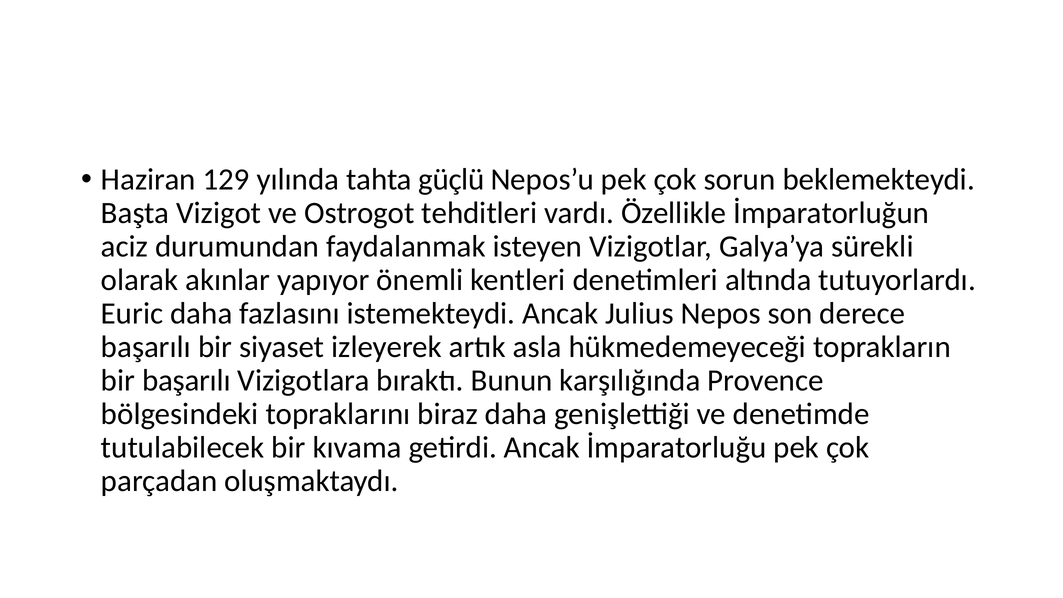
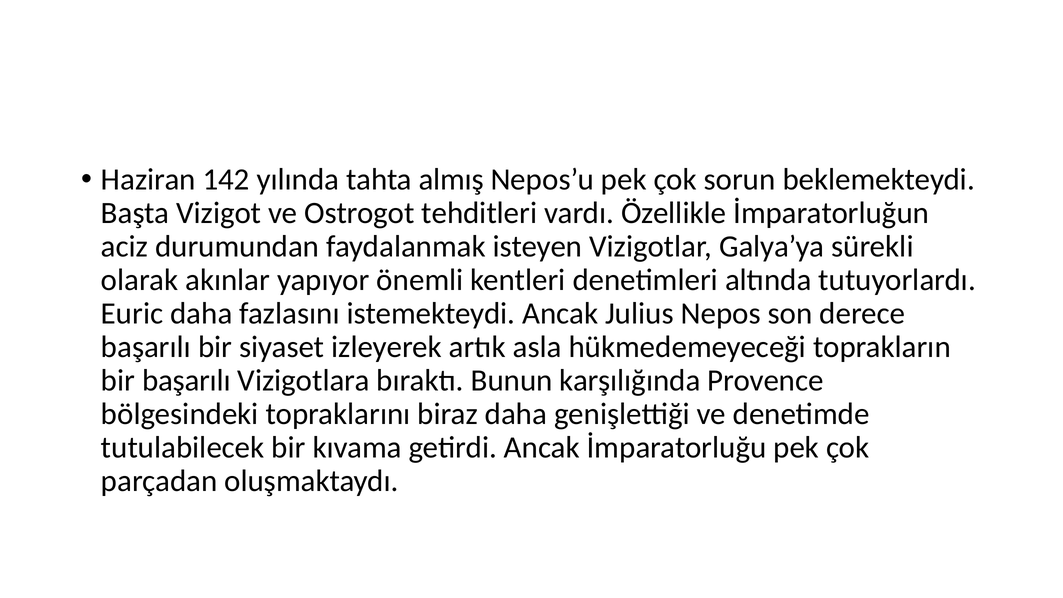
129: 129 -> 142
güçlü: güçlü -> almış
